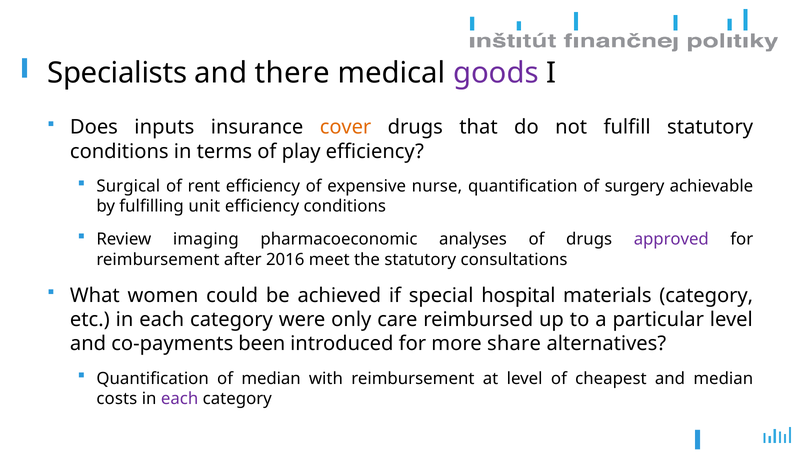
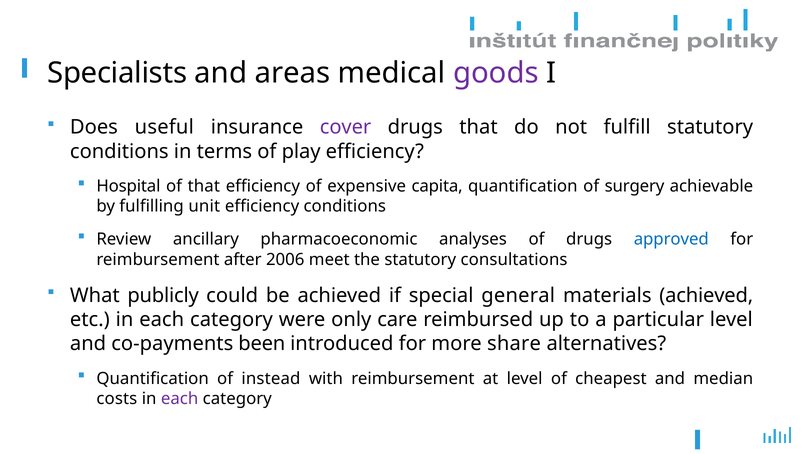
there: there -> areas
inputs: inputs -> useful
cover colour: orange -> purple
Surgical: Surgical -> Hospital
of rent: rent -> that
nurse: nurse -> capita
imaging: imaging -> ancillary
approved colour: purple -> blue
2016: 2016 -> 2006
women: women -> publicly
hospital: hospital -> general
materials category: category -> achieved
of median: median -> instead
